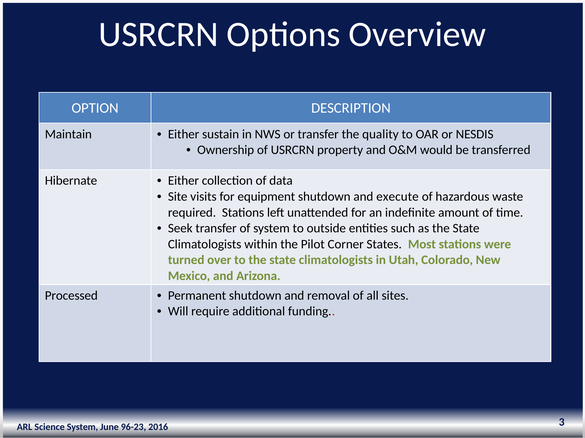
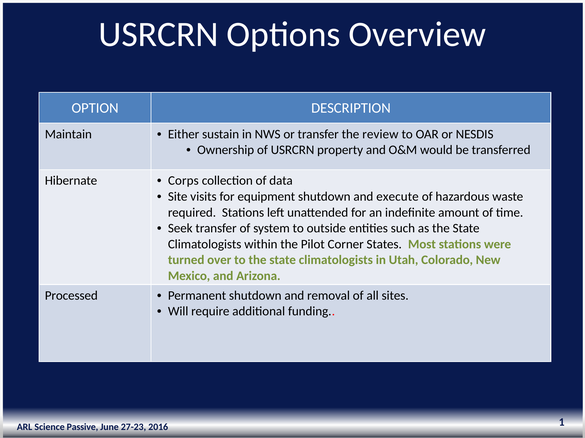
quality: quality -> review
Either at (183, 181): Either -> Corps
Science System: System -> Passive
96-23: 96-23 -> 27-23
3: 3 -> 1
